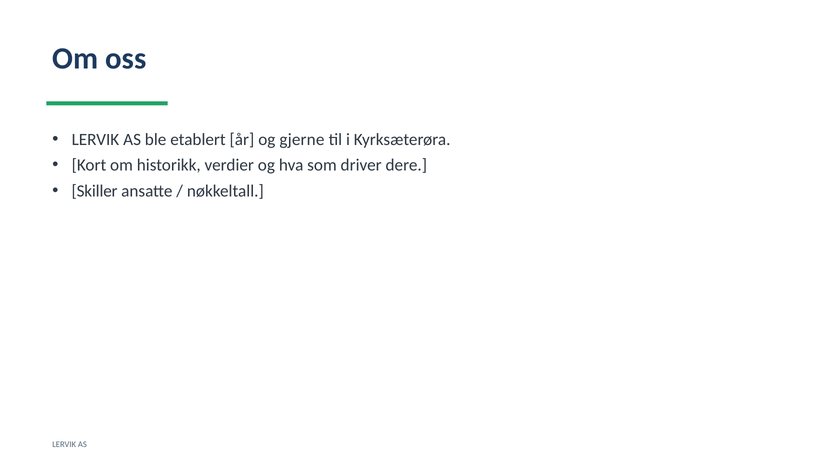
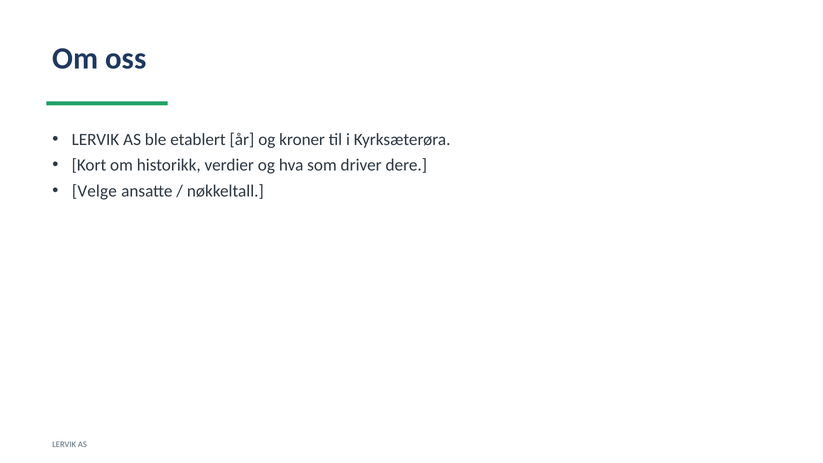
gjerne: gjerne -> kroner
Skiller: Skiller -> Velge
